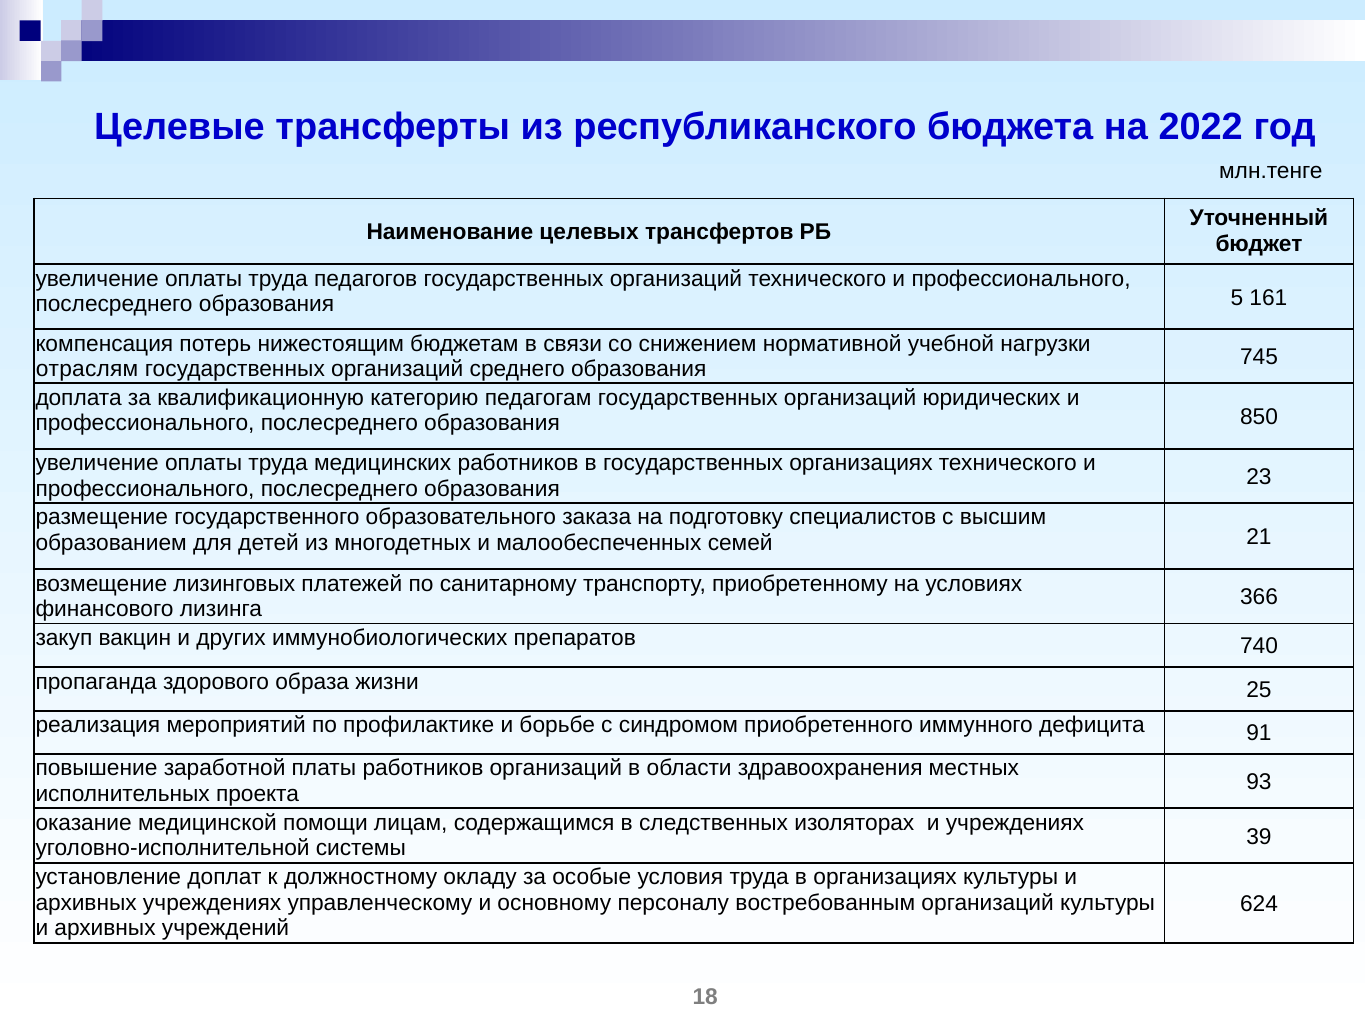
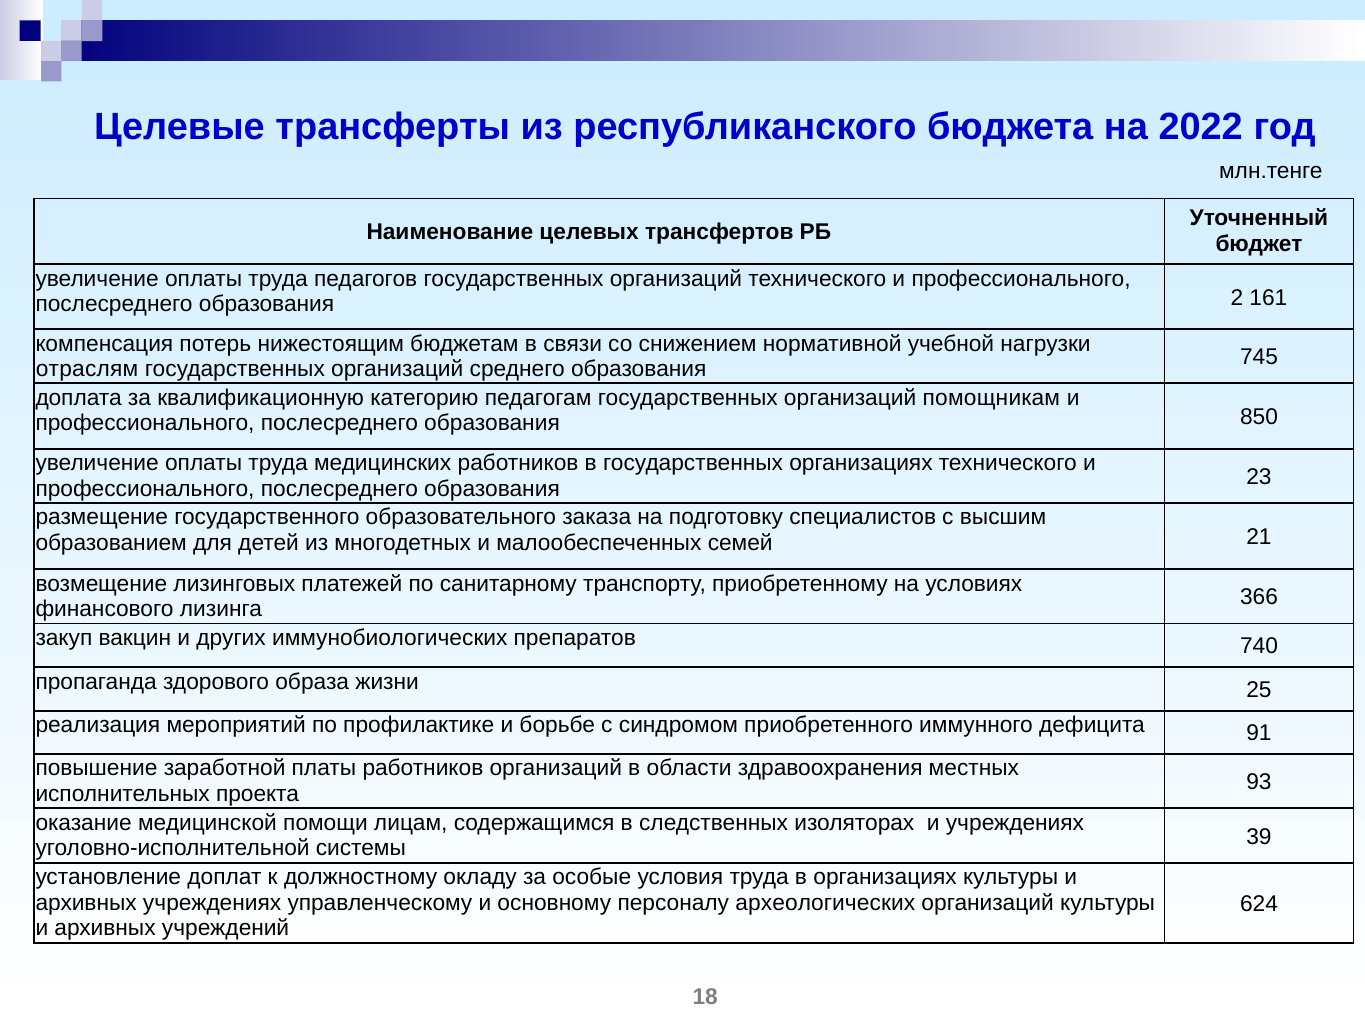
5: 5 -> 2
юридических: юридических -> помощникам
востребованным: востребованным -> археологических
